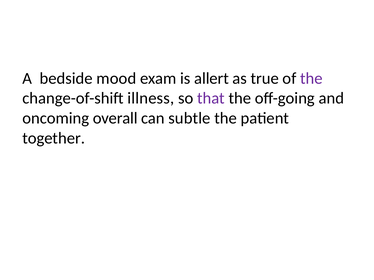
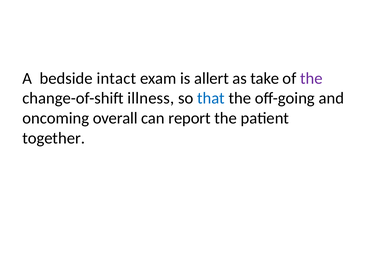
mood: mood -> intact
true: true -> take
that colour: purple -> blue
subtle: subtle -> report
